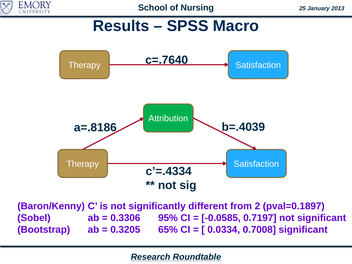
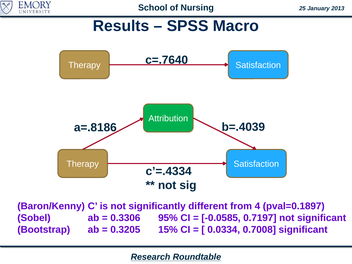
2: 2 -> 4
65%: 65% -> 15%
